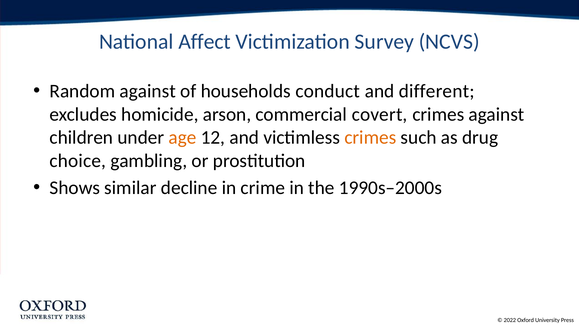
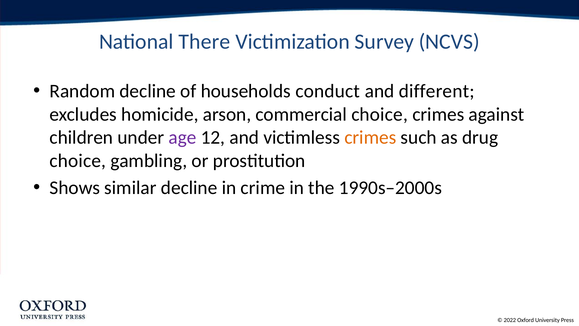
Affect: Affect -> There
Random against: against -> decline
commercial covert: covert -> choice
age colour: orange -> purple
